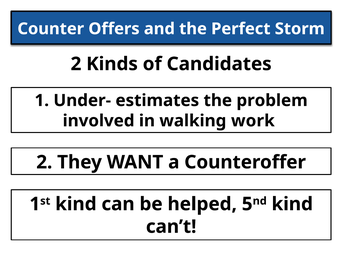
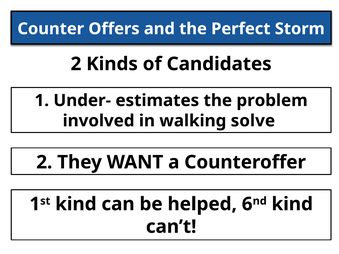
work: work -> solve
5: 5 -> 6
